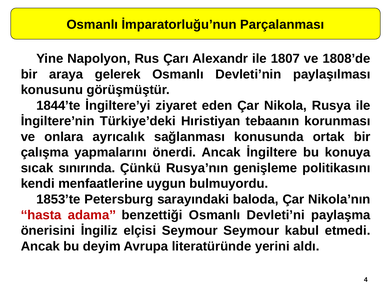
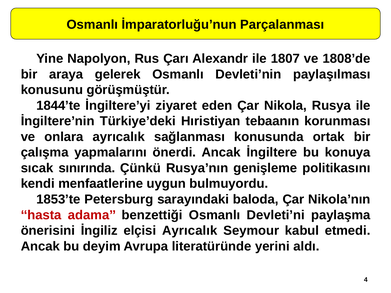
elçisi Seymour: Seymour -> Ayrıcalık
